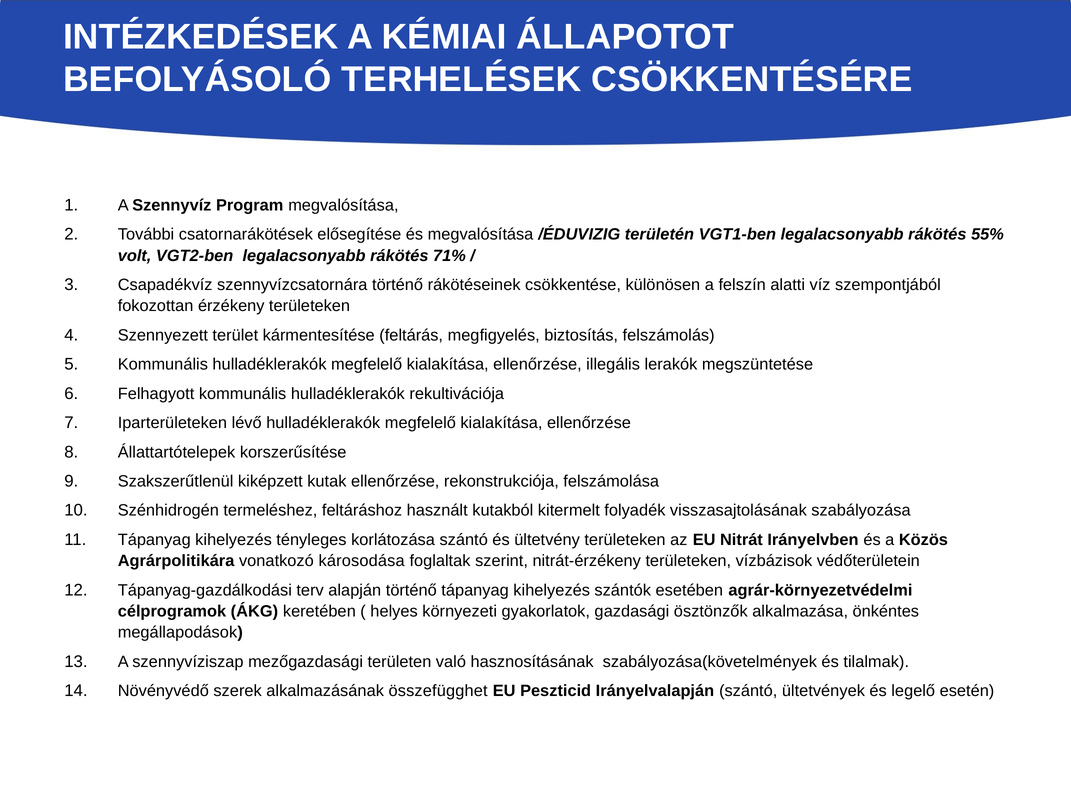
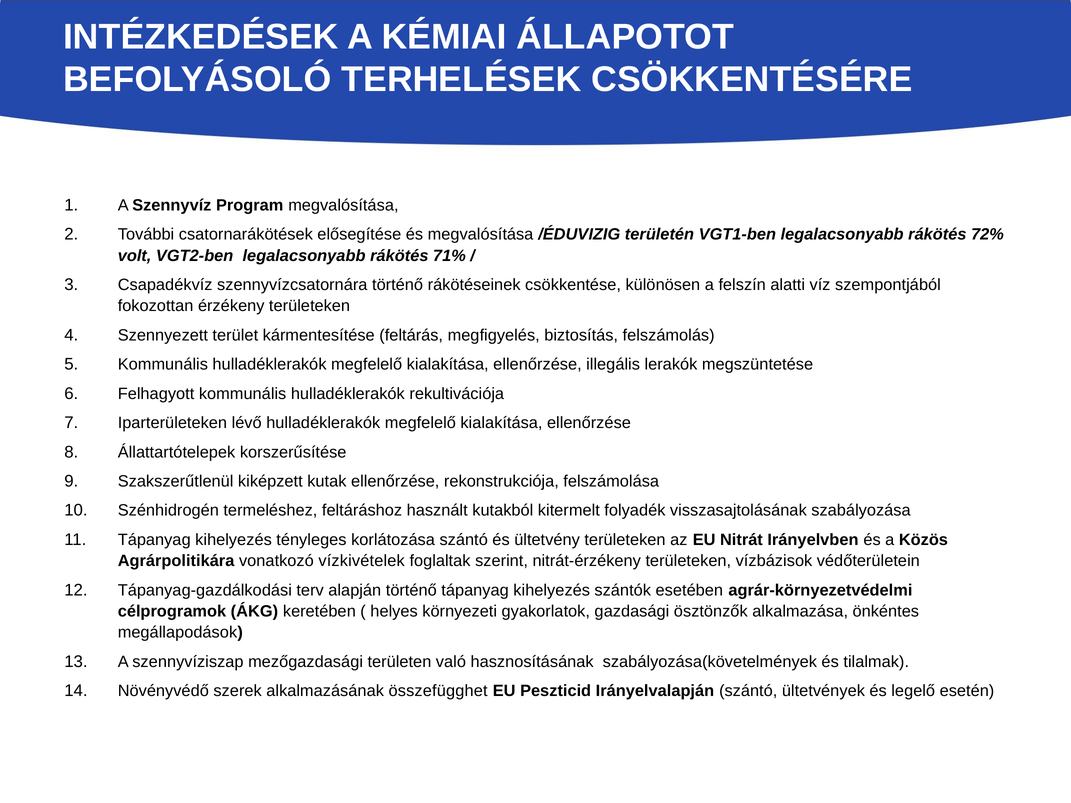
55%: 55% -> 72%
károsodása: károsodása -> vízkivételek
